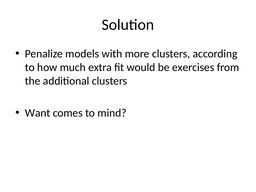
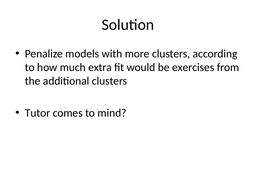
Want: Want -> Tutor
